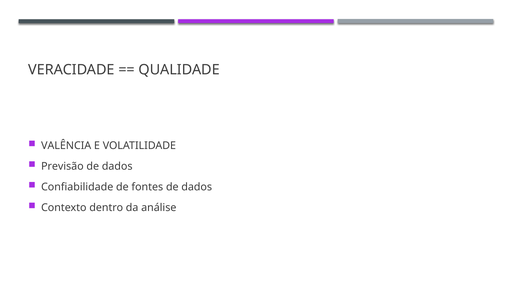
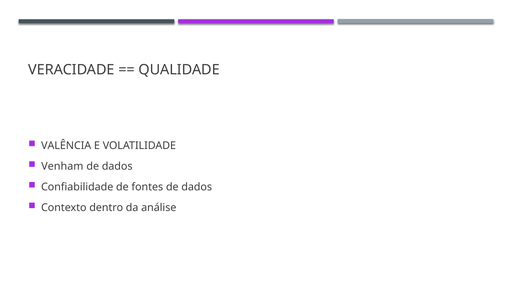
Previsão: Previsão -> Venham
